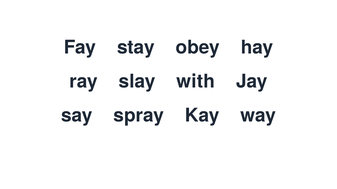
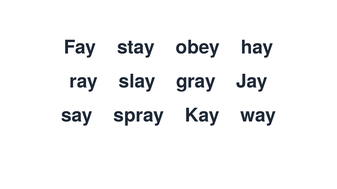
with: with -> gray
